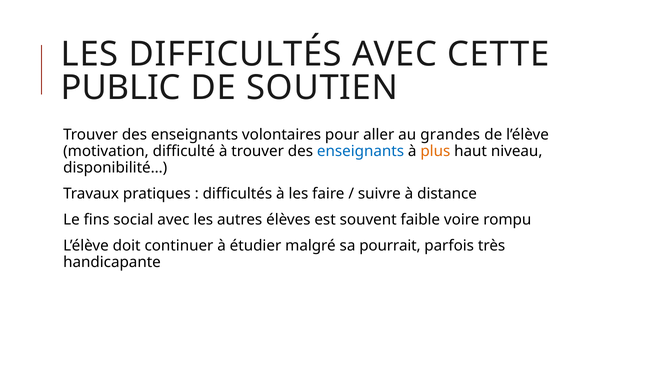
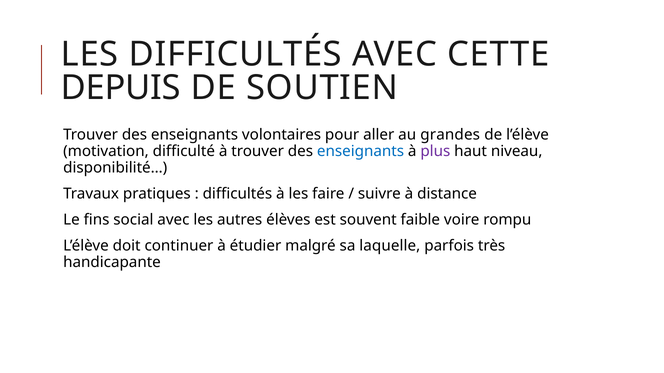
PUBLIC: PUBLIC -> DEPUIS
plus colour: orange -> purple
pourrait: pourrait -> laquelle
